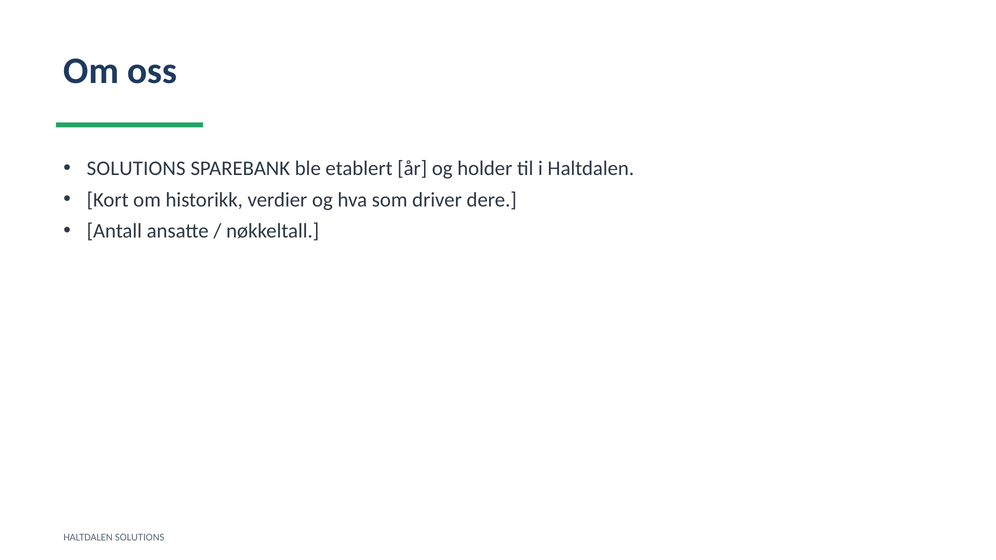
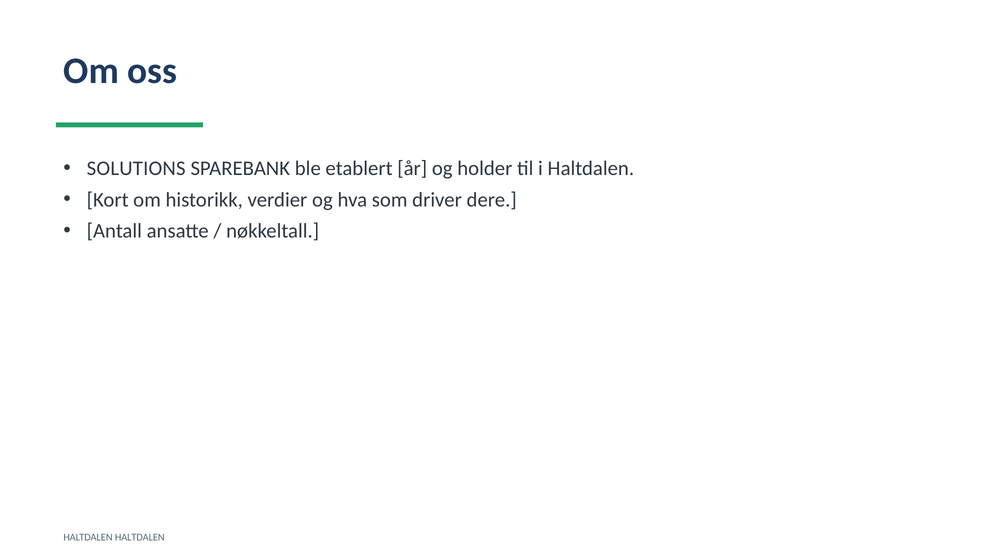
HALTDALEN SOLUTIONS: SOLUTIONS -> HALTDALEN
